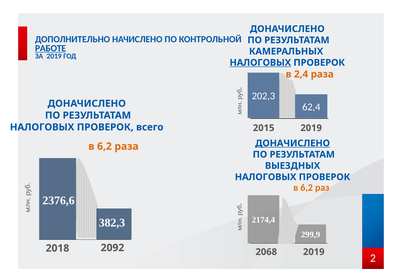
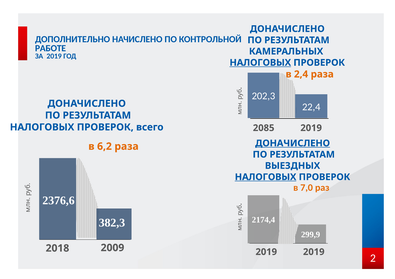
РАБОТЕ underline: present -> none
62,4: 62,4 -> 22,4
2015: 2015 -> 2085
НАЛОГОВЫХ at (266, 177) underline: none -> present
6,2 at (307, 188): 6,2 -> 7,0
2092: 2092 -> 2009
2068 at (266, 252): 2068 -> 2019
